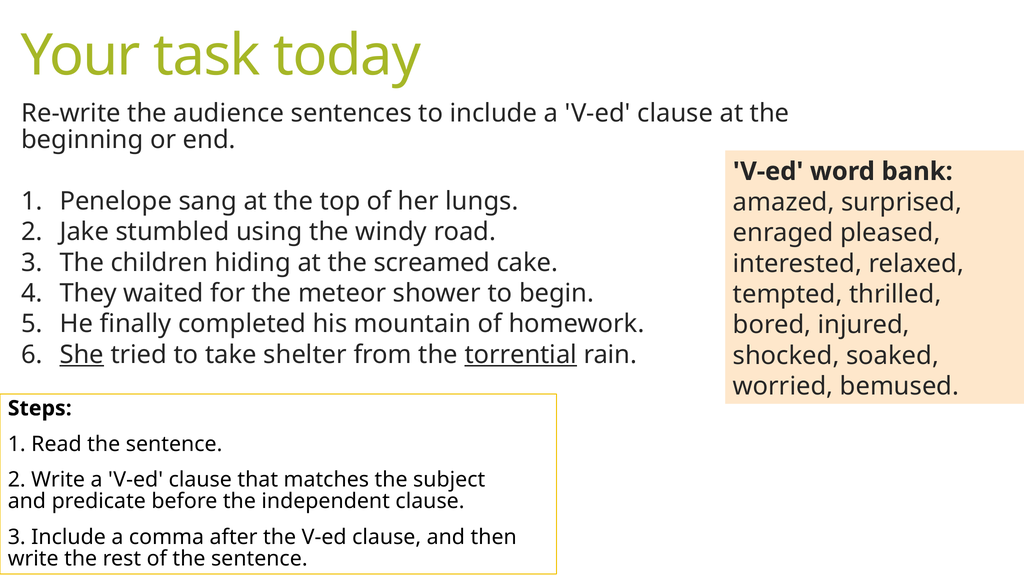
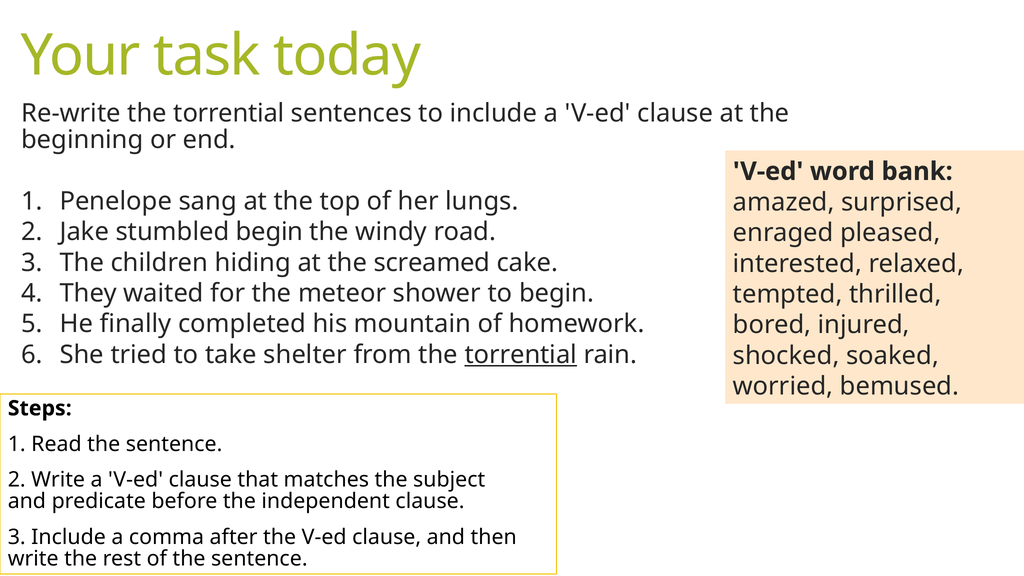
Re-write the audience: audience -> torrential
stumbled using: using -> begin
She underline: present -> none
